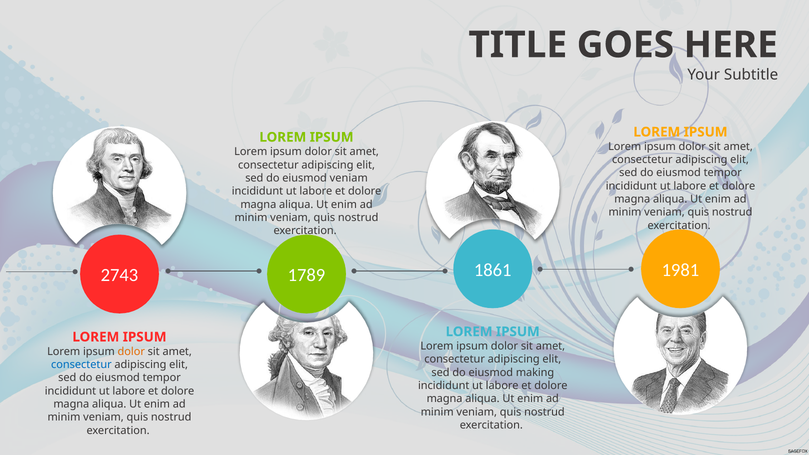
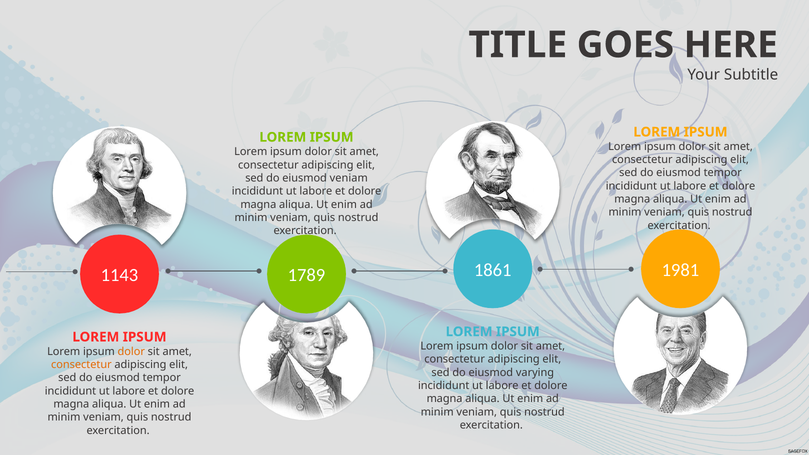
2743: 2743 -> 1143
consectetur at (81, 365) colour: blue -> orange
making: making -> varying
